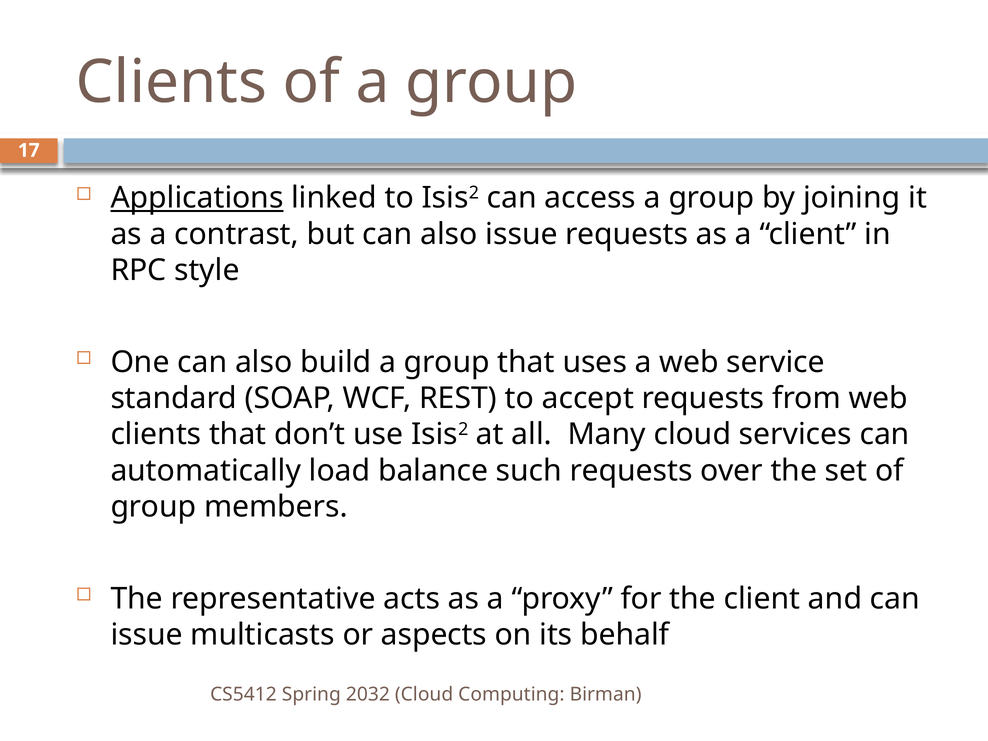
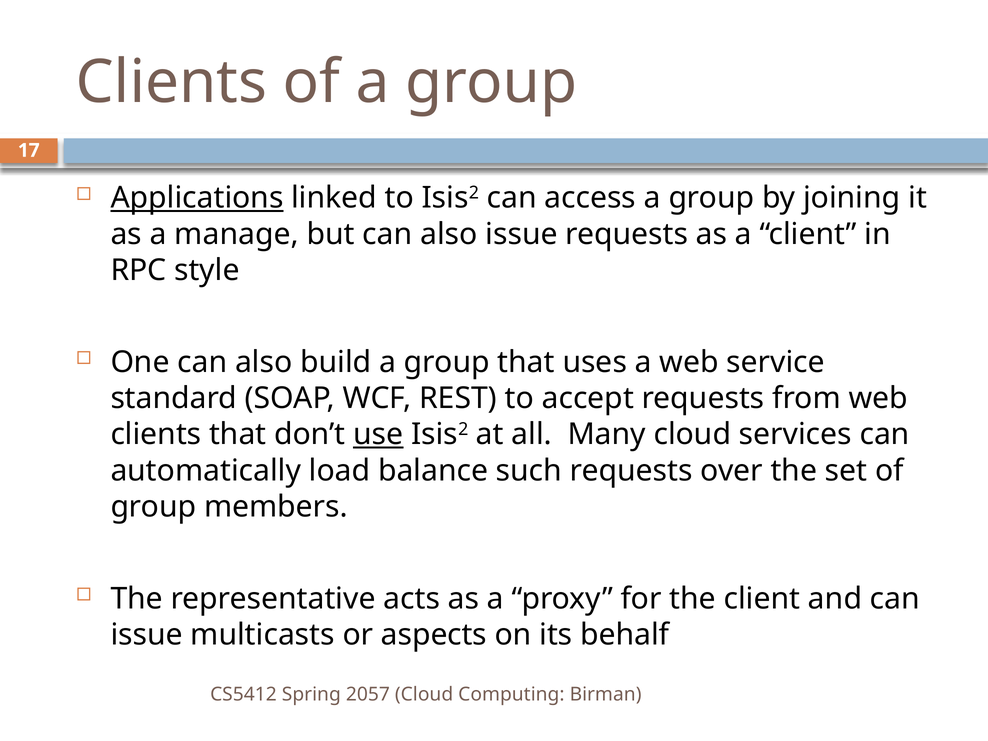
contrast: contrast -> manage
use underline: none -> present
2032: 2032 -> 2057
